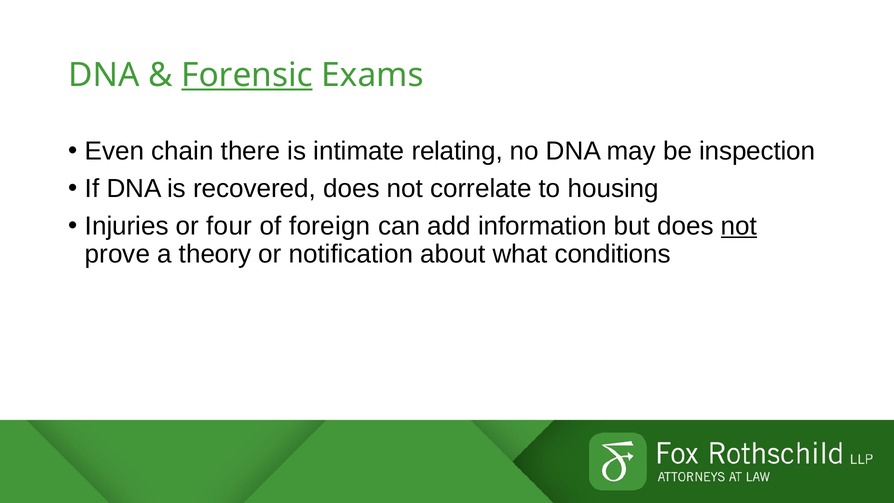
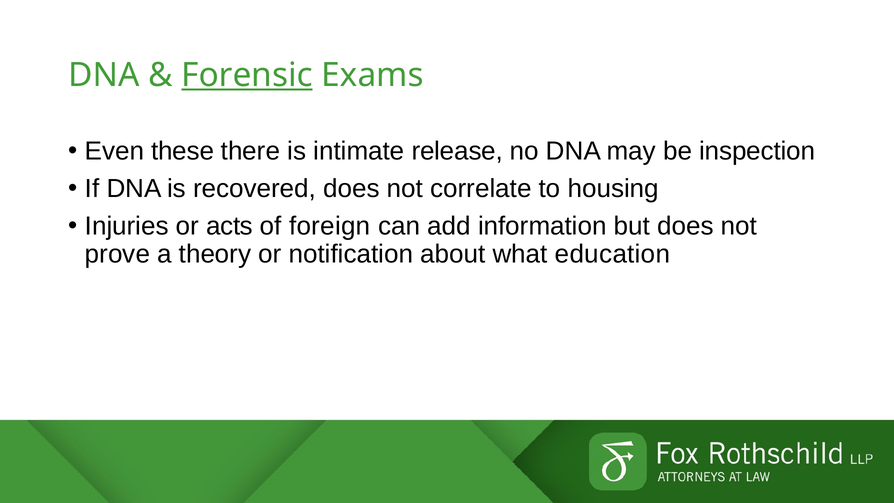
chain: chain -> these
relating: relating -> release
four: four -> acts
not at (739, 226) underline: present -> none
conditions: conditions -> education
